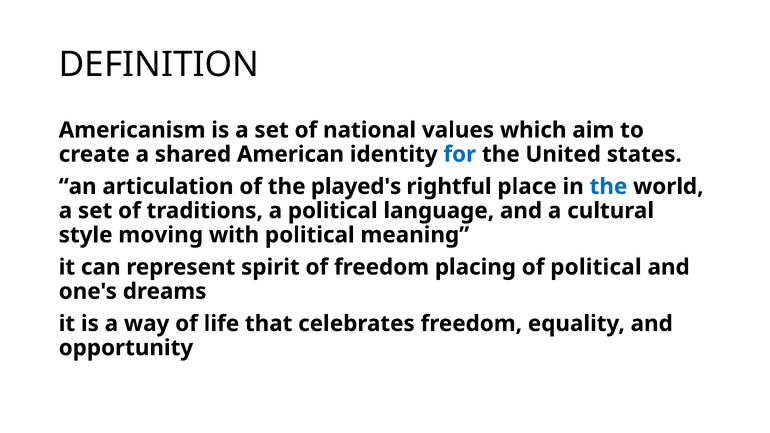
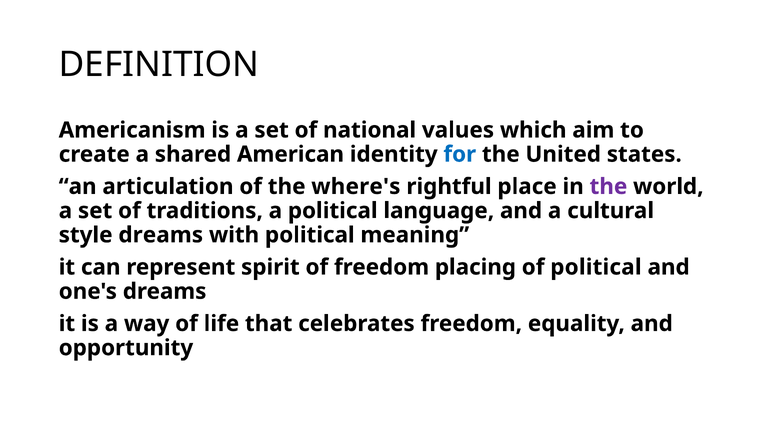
played's: played's -> where's
the at (608, 187) colour: blue -> purple
style moving: moving -> dreams
